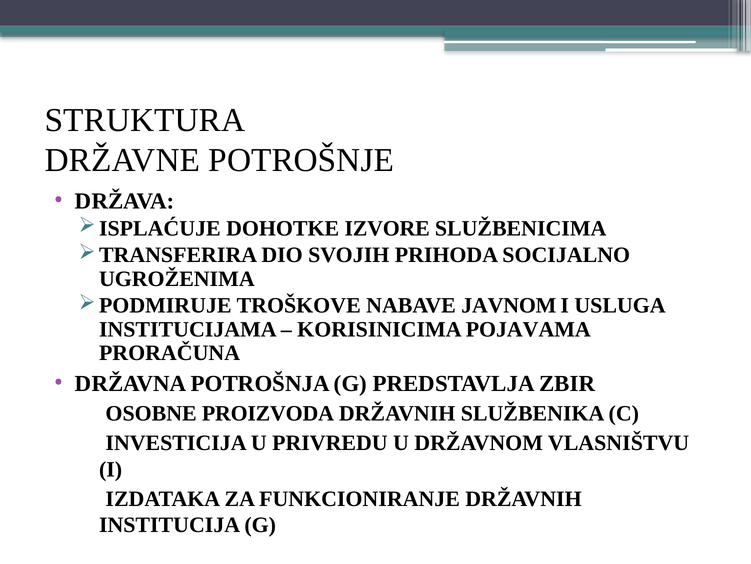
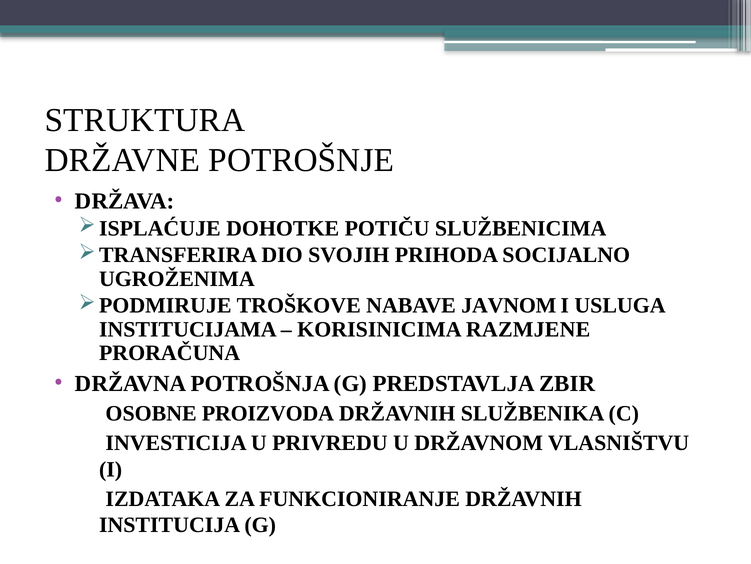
IZVORE: IZVORE -> POTIČU
POJAVAMA: POJAVAMA -> RAZMJENE
